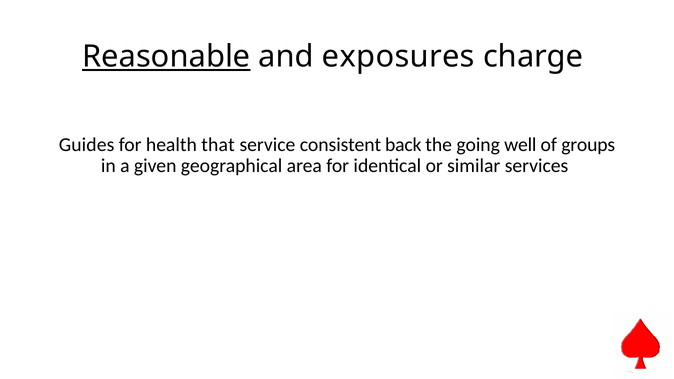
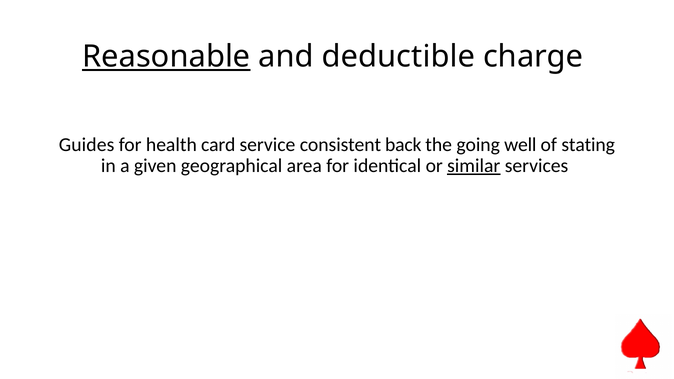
exposures: exposures -> deductible
that: that -> card
groups: groups -> stating
similar underline: none -> present
